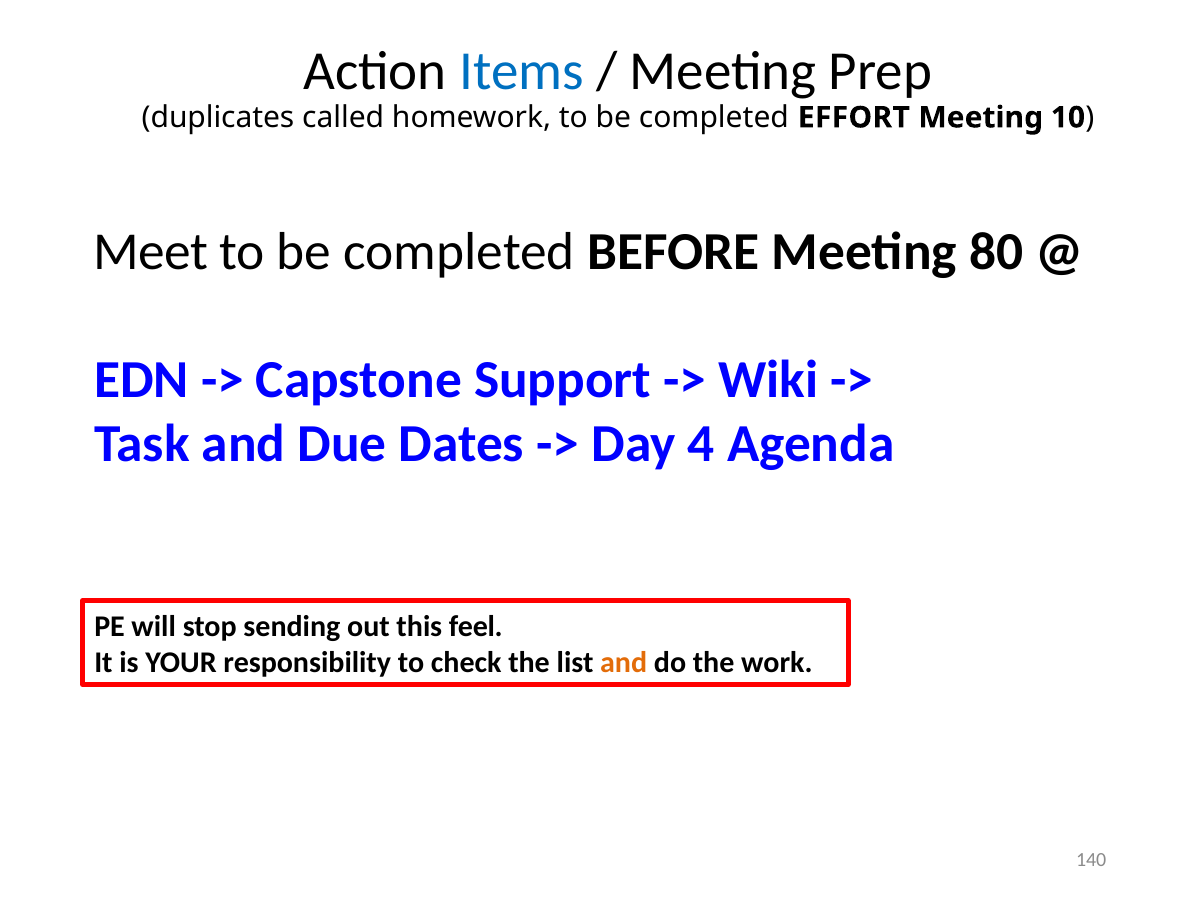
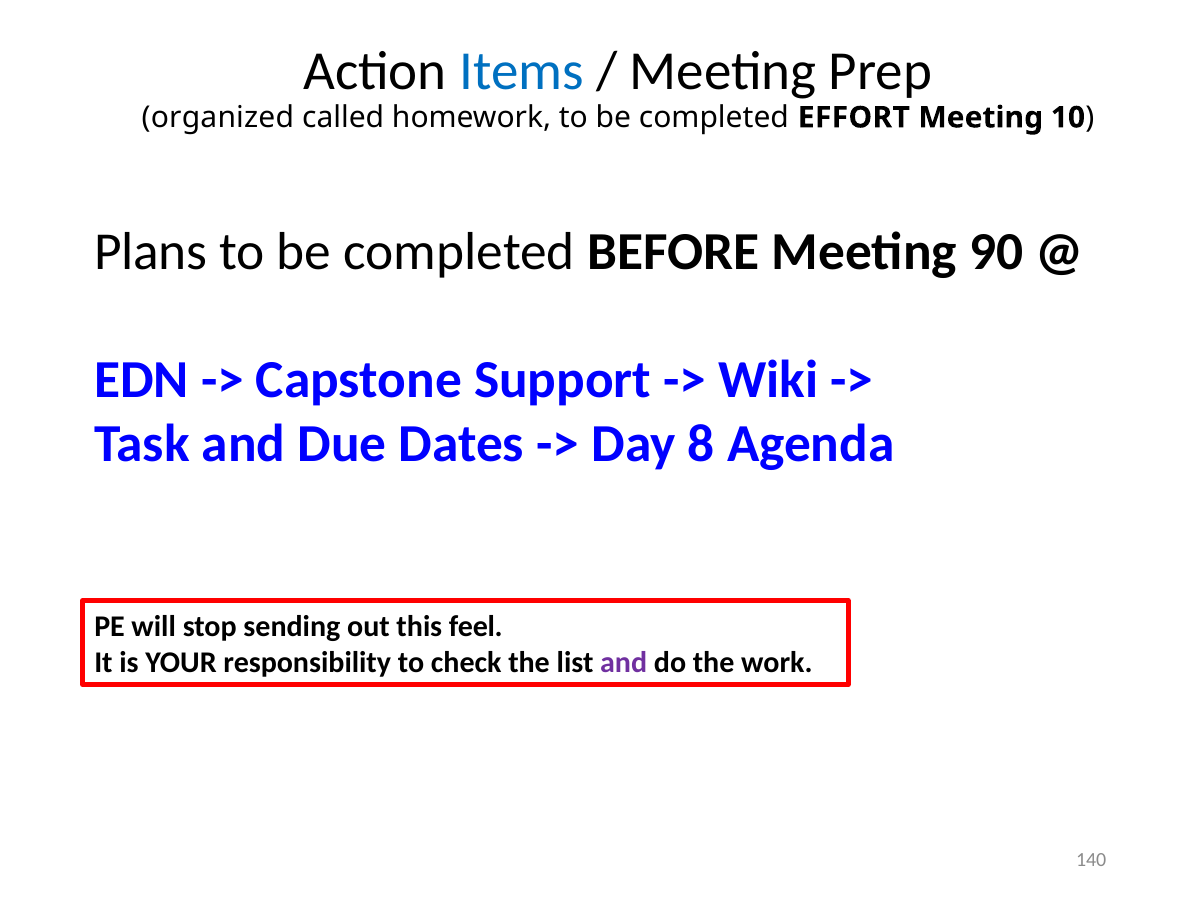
duplicates: duplicates -> organized
Meet: Meet -> Plans
80: 80 -> 90
4: 4 -> 8
and at (624, 663) colour: orange -> purple
